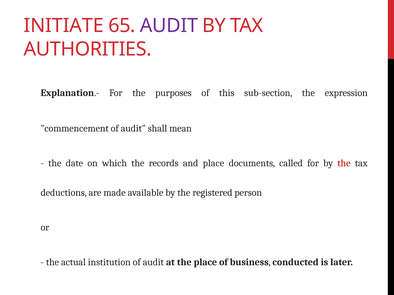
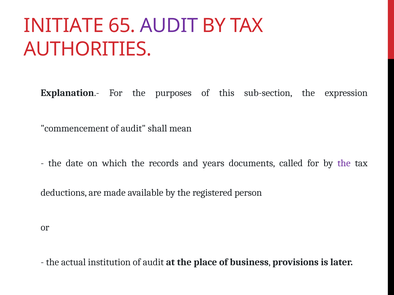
and place: place -> years
the at (344, 163) colour: red -> purple
conducted: conducted -> provisions
